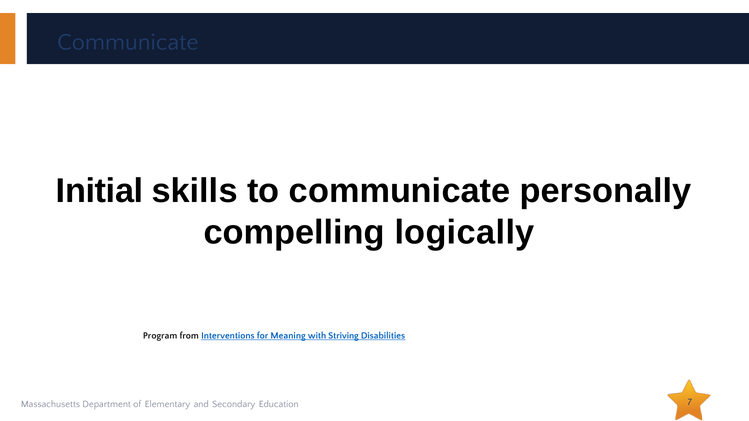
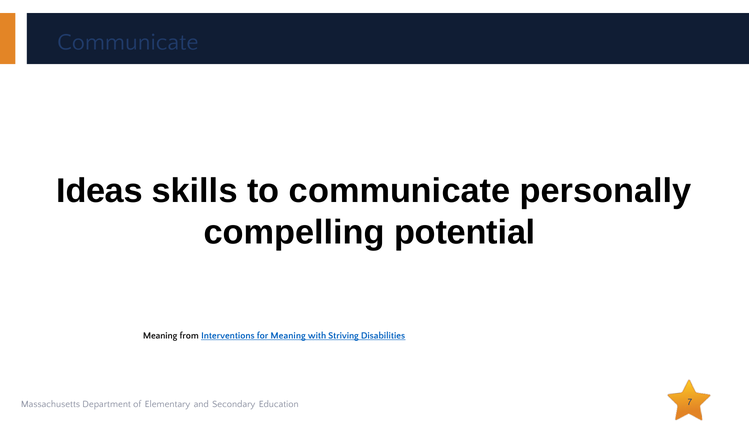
Initial: Initial -> Ideas
logically: logically -> potential
Program at (160, 336): Program -> Meaning
